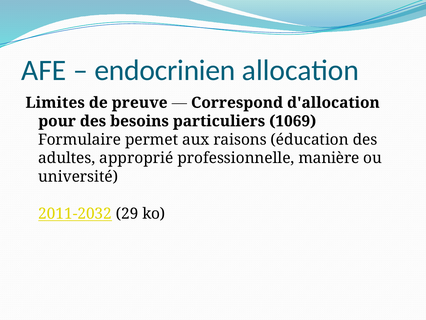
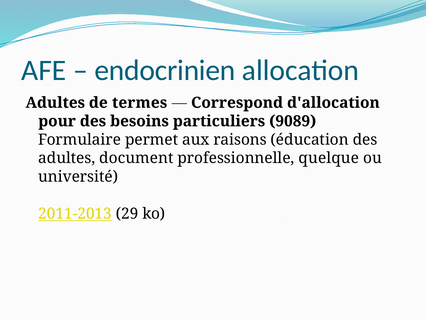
Limites at (55, 103): Limites -> Adultes
preuve: preuve -> termes
1069: 1069 -> 9089
approprié: approprié -> document
manière: manière -> quelque
2011-2032: 2011-2032 -> 2011-2013
